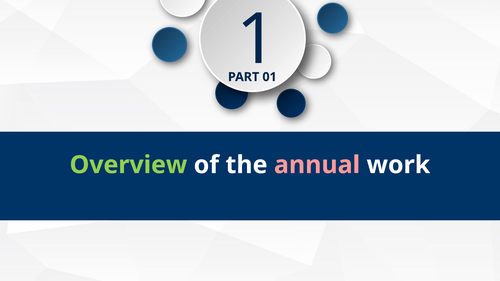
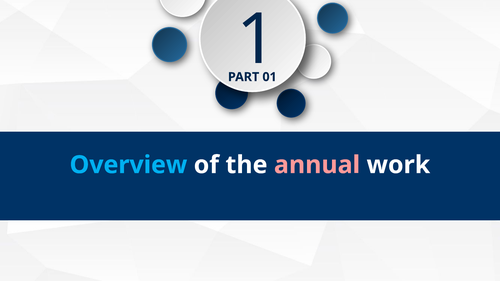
Overview colour: light green -> light blue
